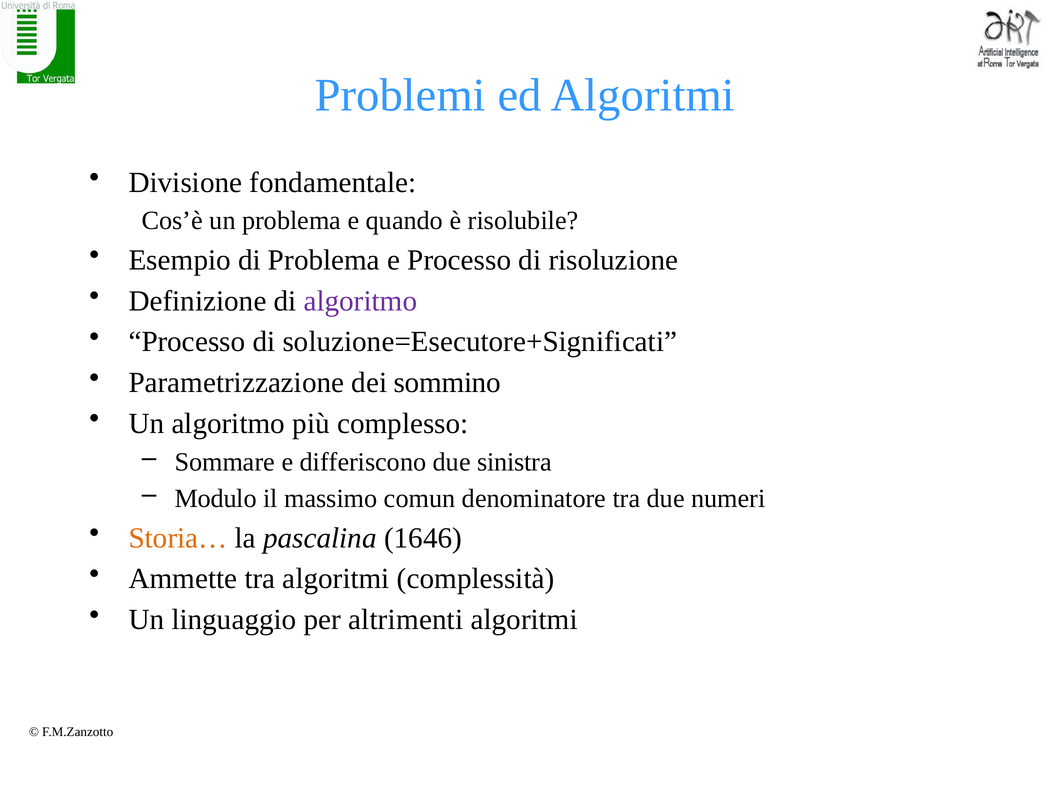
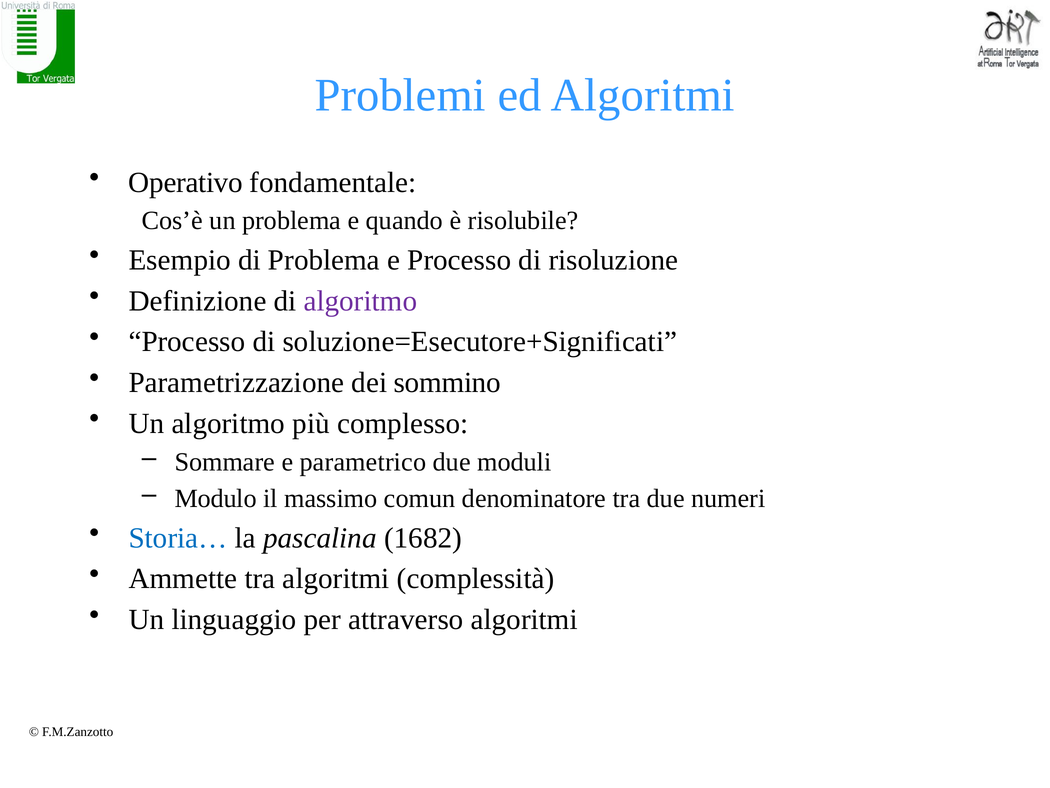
Divisione: Divisione -> Operativo
differiscono: differiscono -> parametrico
sinistra: sinistra -> moduli
Storia… colour: orange -> blue
1646: 1646 -> 1682
altrimenti: altrimenti -> attraverso
